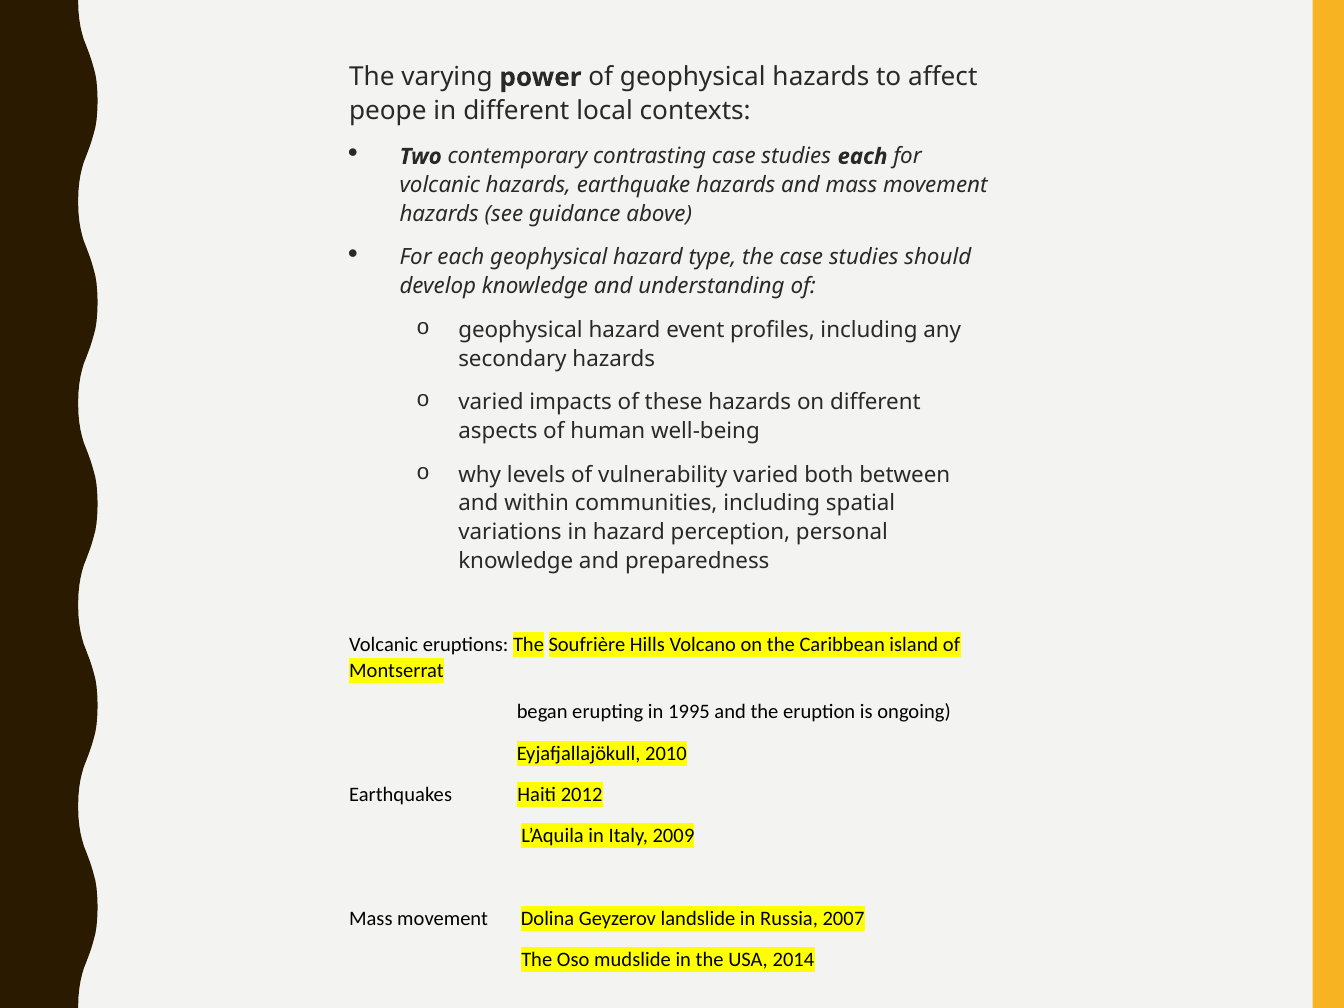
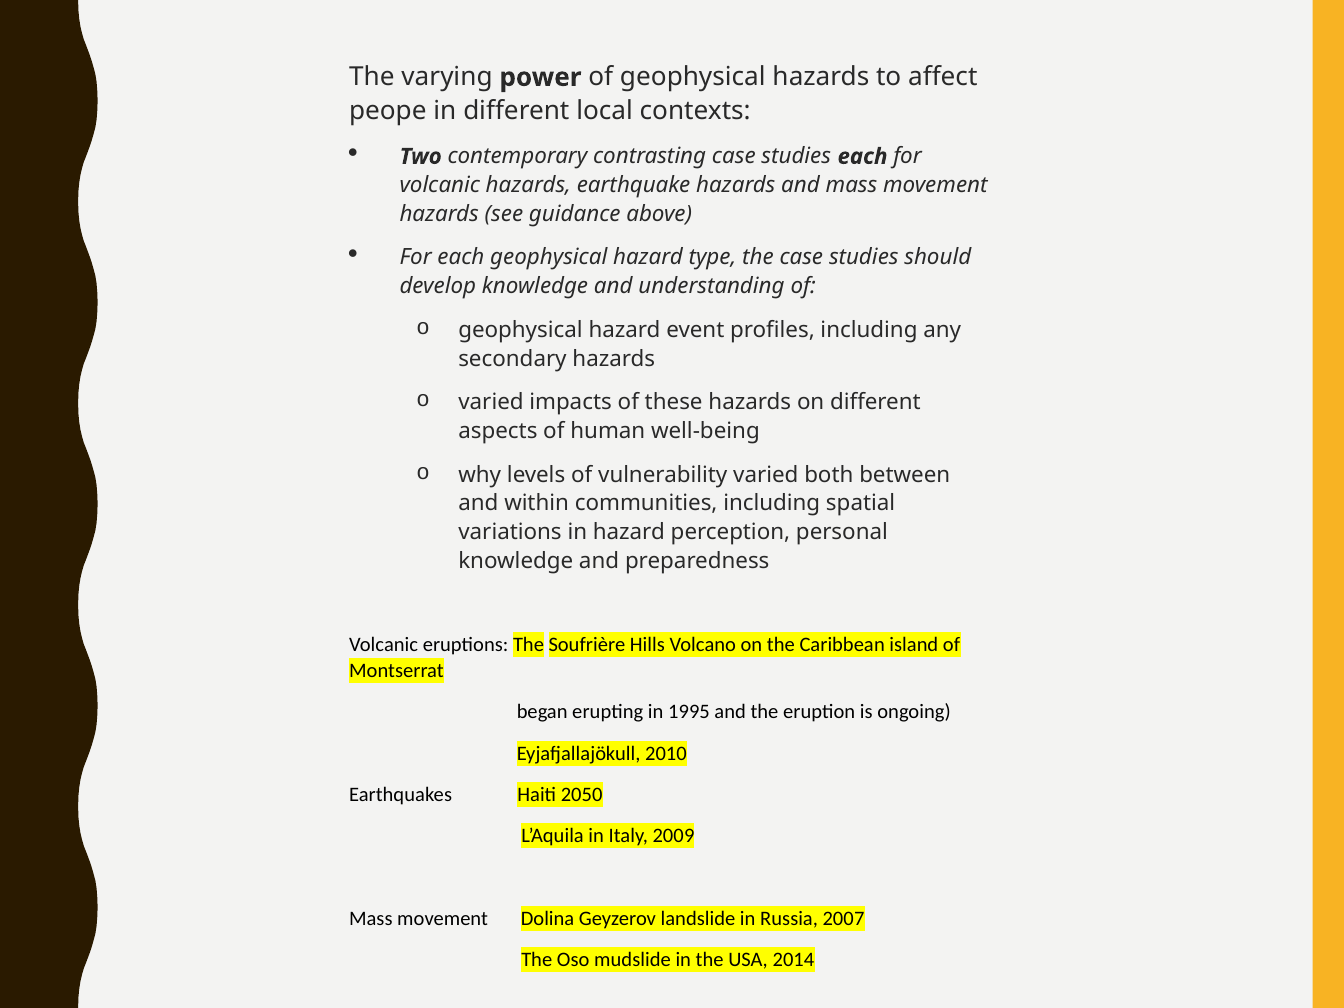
2012: 2012 -> 2050
